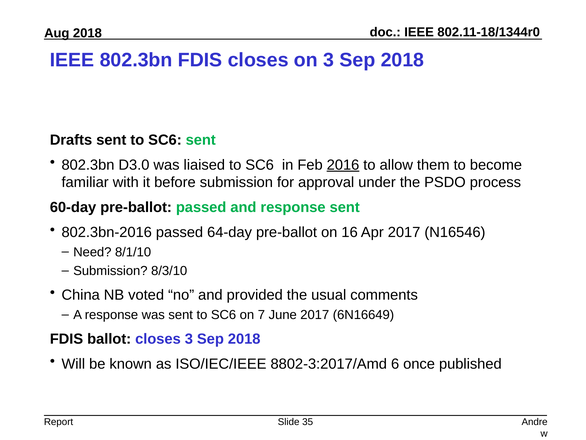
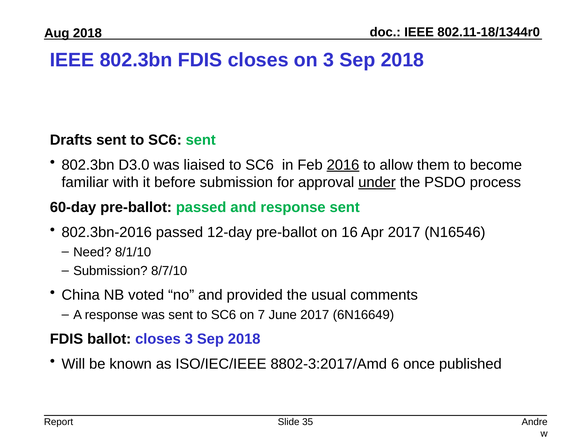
under underline: none -> present
64-day: 64-day -> 12-day
8/3/10: 8/3/10 -> 8/7/10
